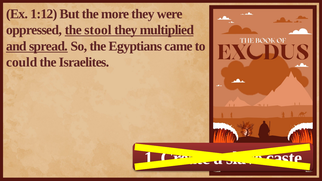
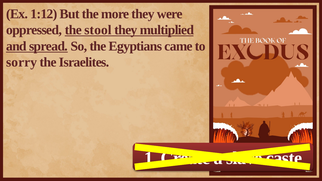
could: could -> sorry
